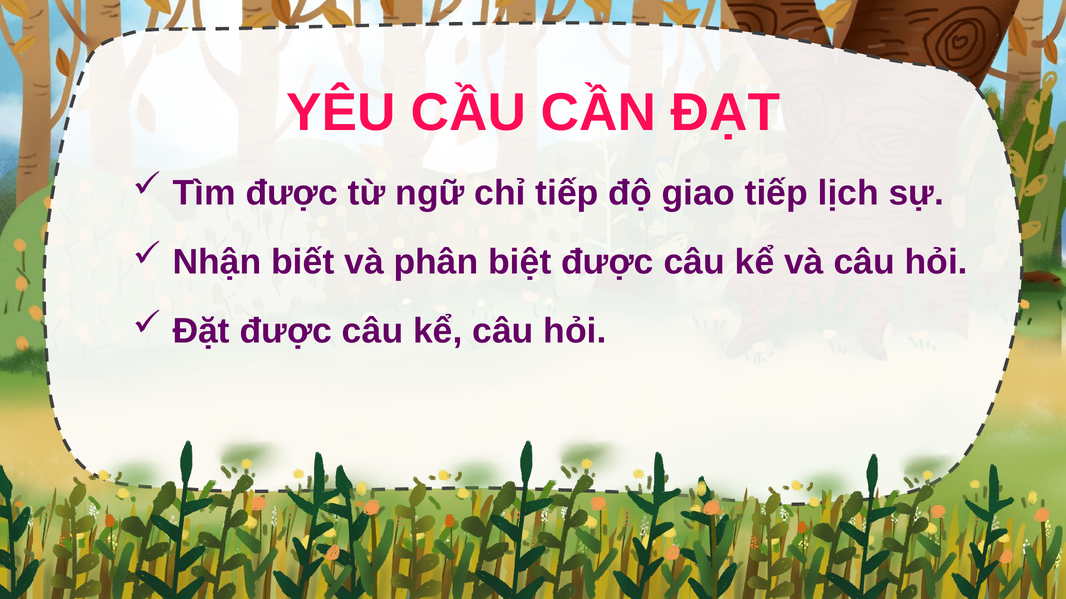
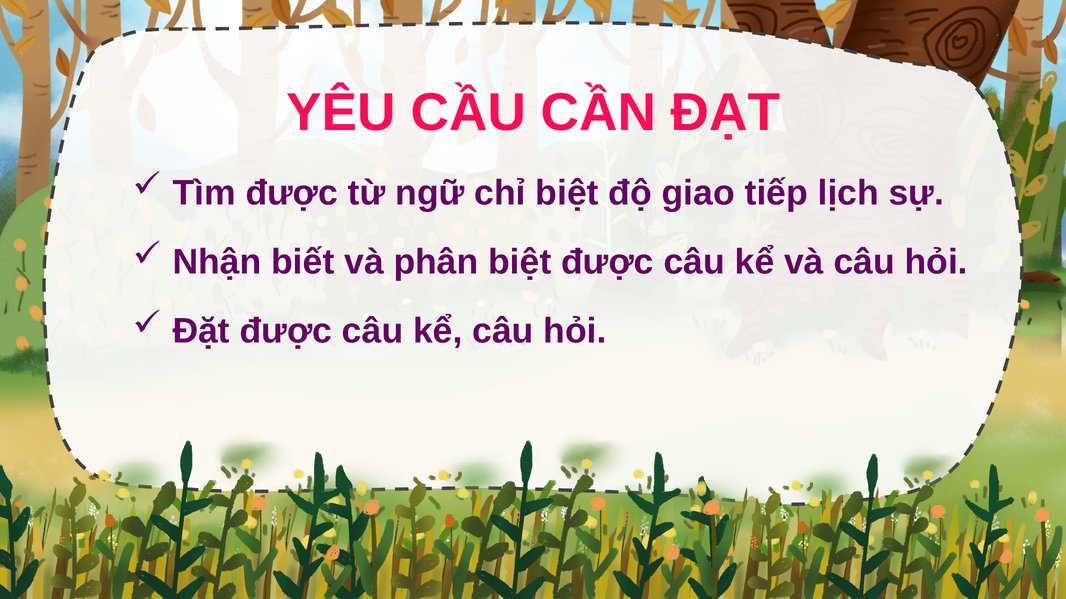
chỉ tiếp: tiếp -> biệt
